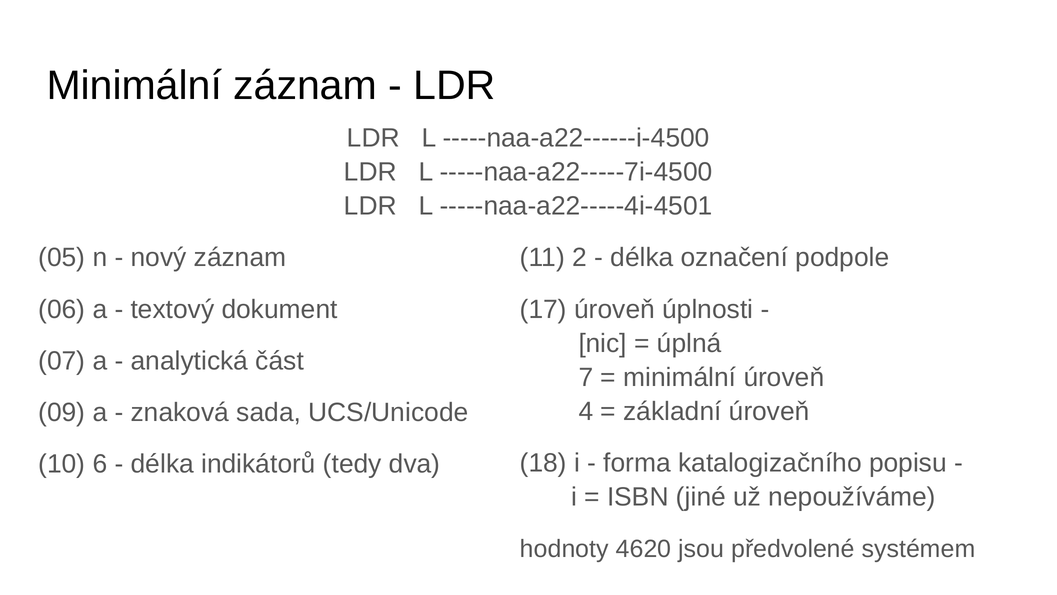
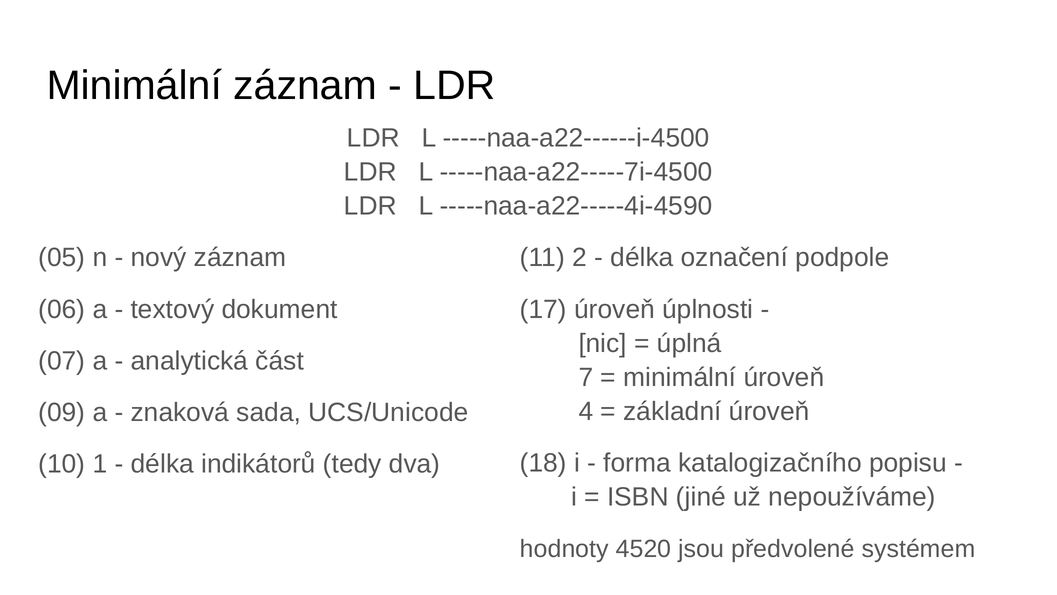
-----naa-a22-----4i-4501: -----naa-a22-----4i-4501 -> -----naa-a22-----4i-4590
6: 6 -> 1
4620: 4620 -> 4520
